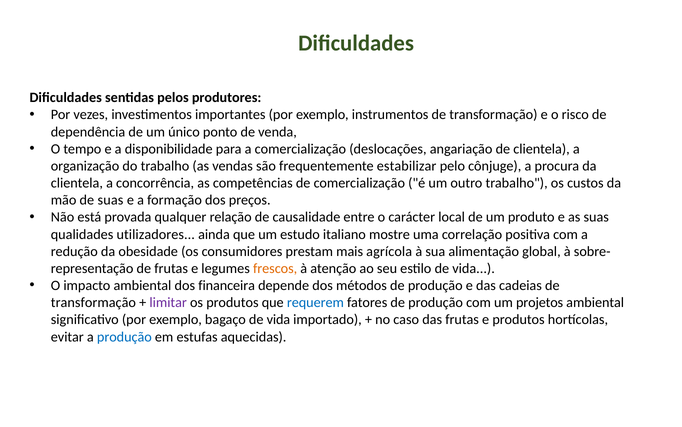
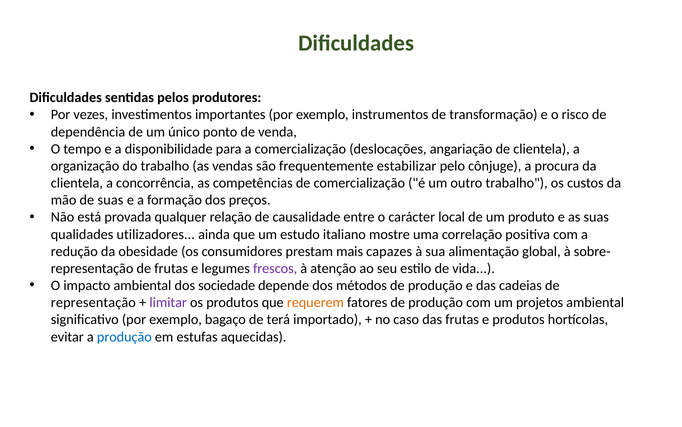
agrícola: agrícola -> capazes
frescos colour: orange -> purple
financeira: financeira -> sociedade
transformação at (93, 302): transformação -> representação
requerem colour: blue -> orange
bagaço de vida: vida -> terá
